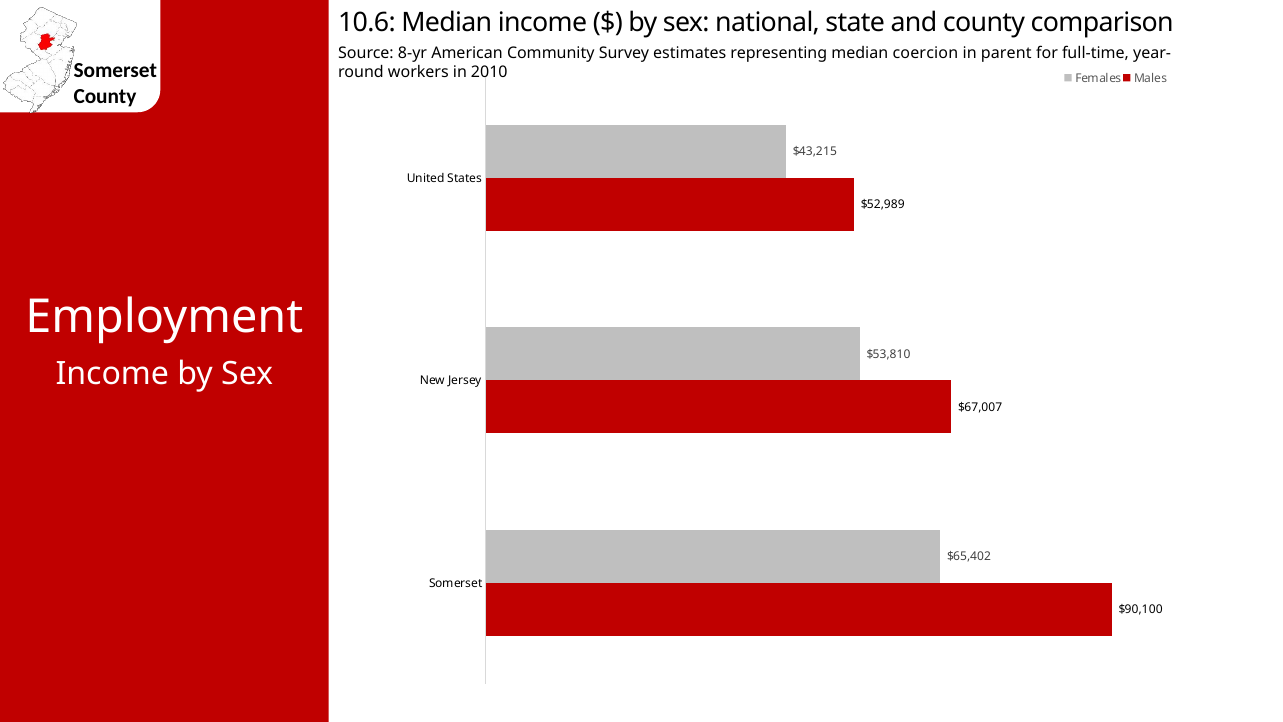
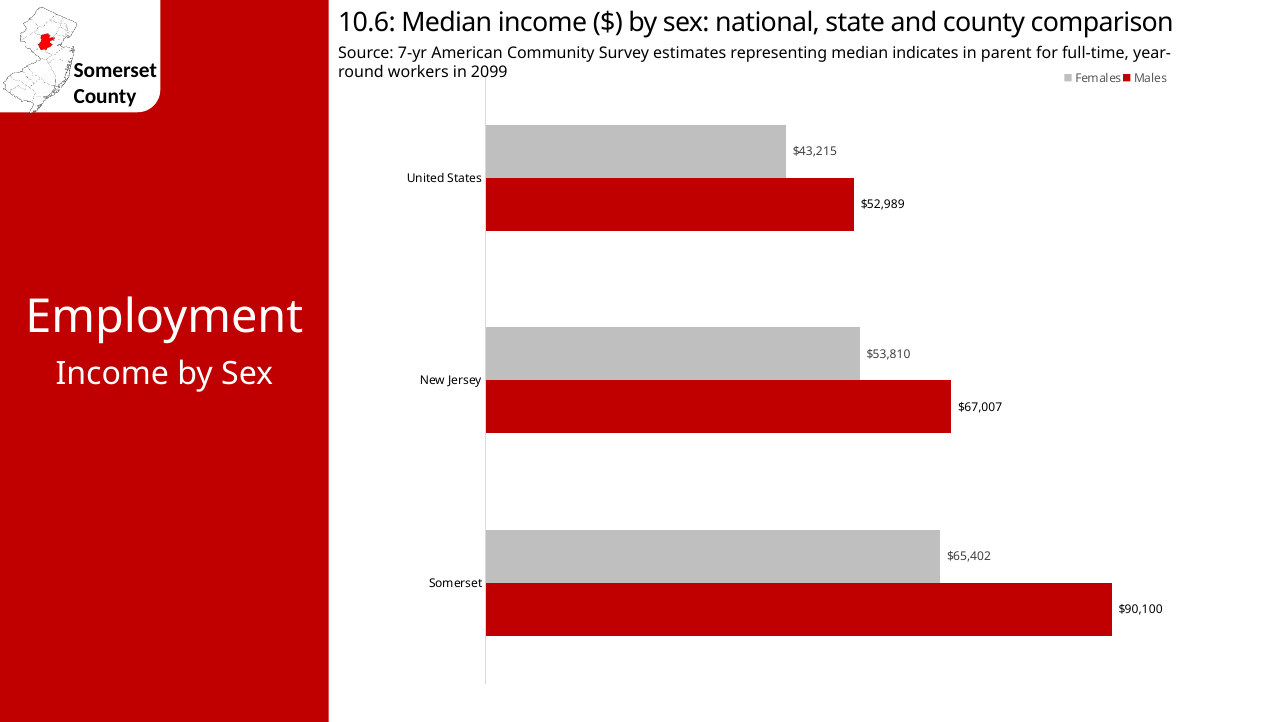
8-yr: 8-yr -> 7-yr
coercion: coercion -> indicates
2010: 2010 -> 2099
